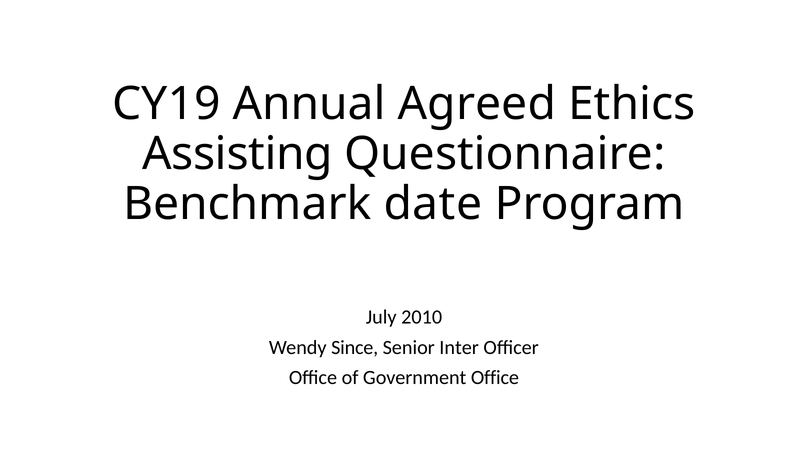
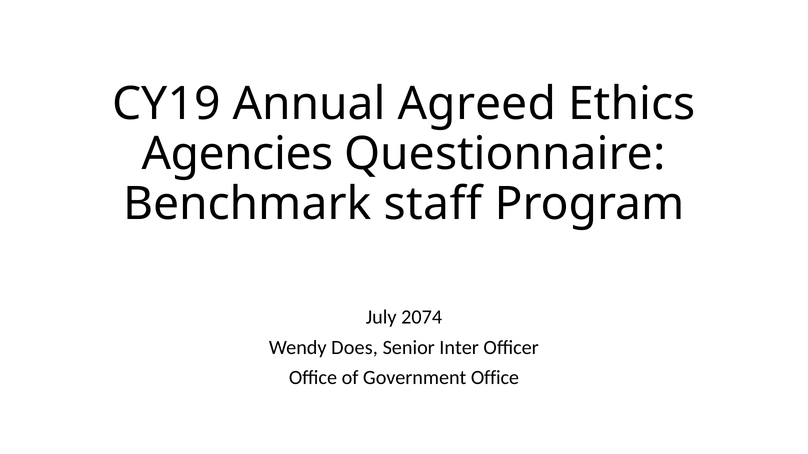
Assisting: Assisting -> Agencies
date: date -> staff
2010: 2010 -> 2074
Since: Since -> Does
